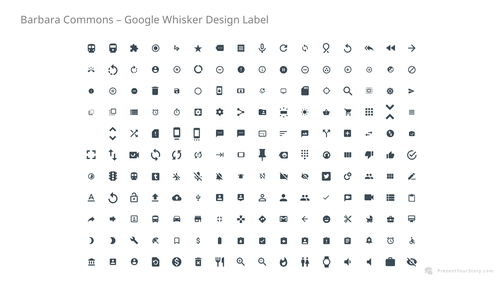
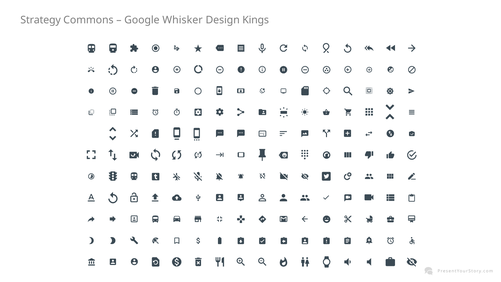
Barbara: Barbara -> Strategy
Label: Label -> Kings
